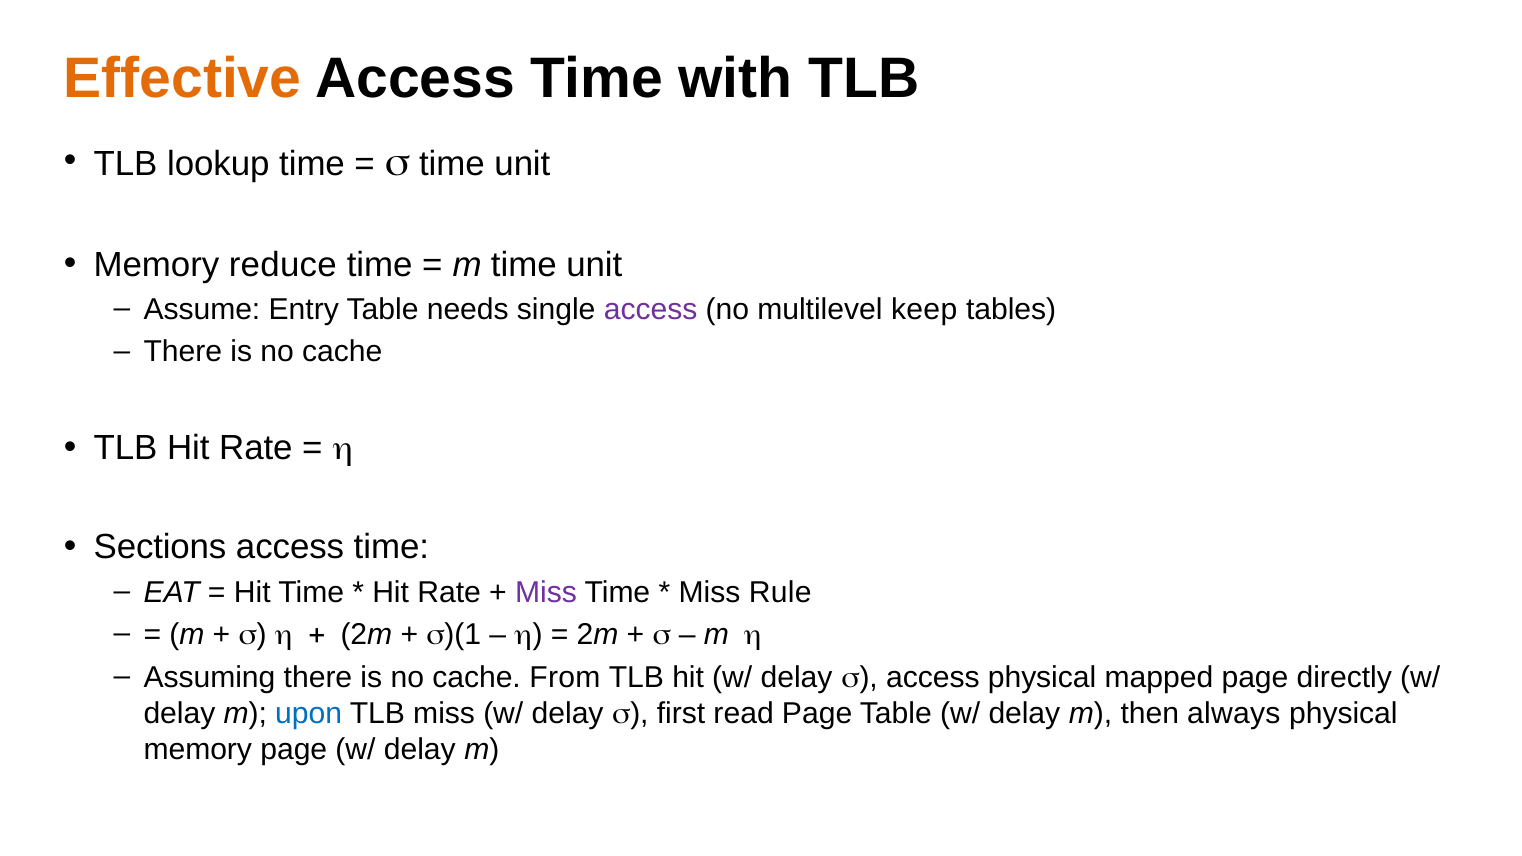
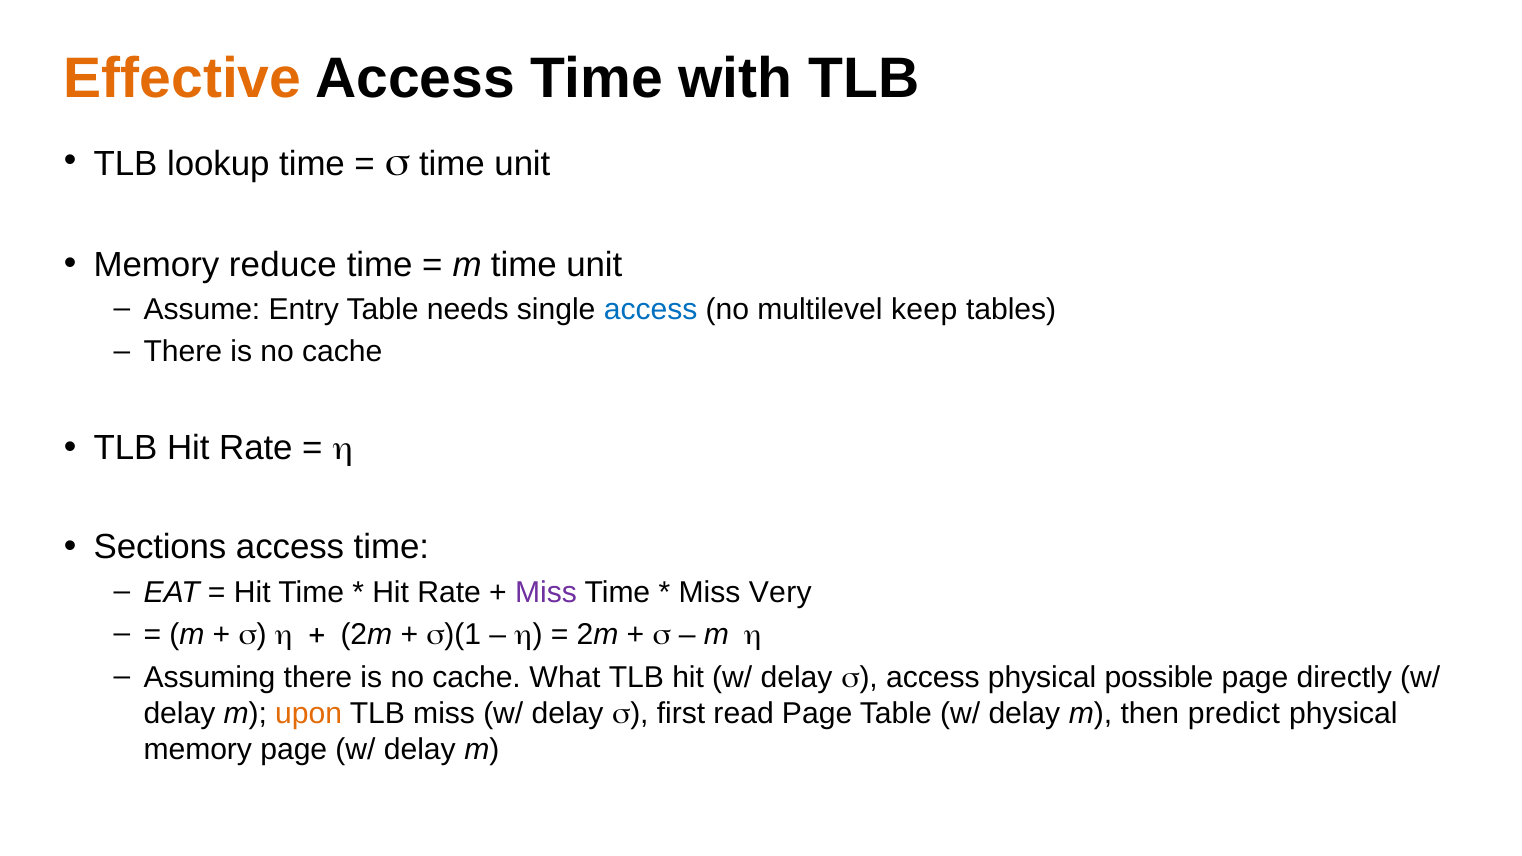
access at (651, 310) colour: purple -> blue
Rule: Rule -> Very
From: From -> What
mapped: mapped -> possible
upon colour: blue -> orange
always: always -> predict
